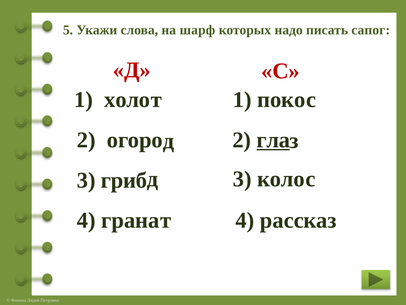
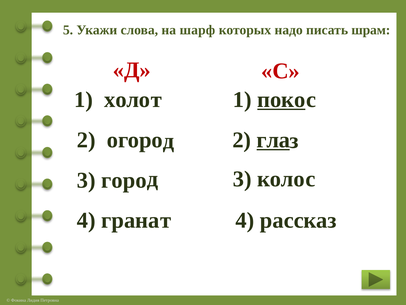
сапог: сапог -> шрам
поко underline: none -> present
гриб: гриб -> горо
